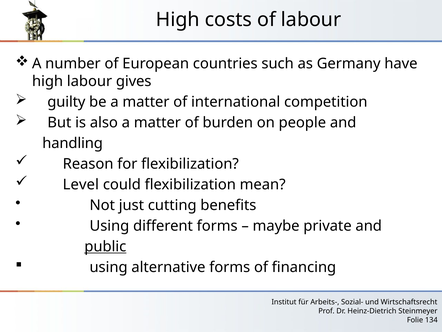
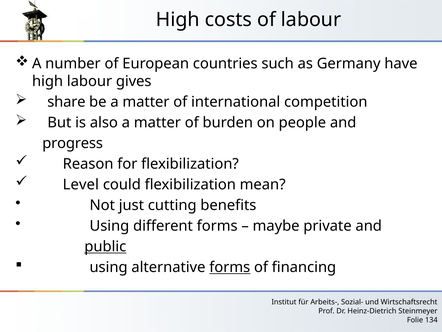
guilty: guilty -> share
handling: handling -> progress
forms at (230, 267) underline: none -> present
